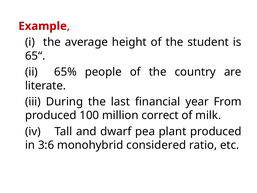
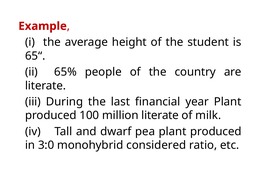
year From: From -> Plant
million correct: correct -> literate
3:6: 3:6 -> 3:0
